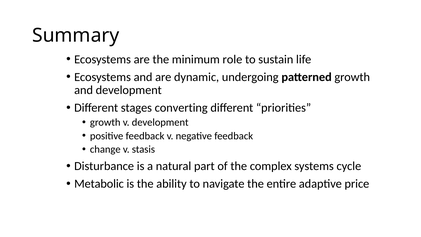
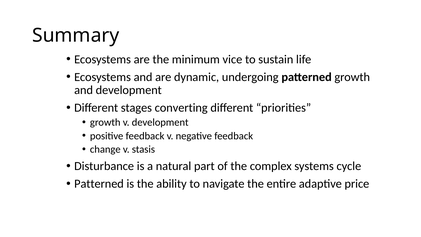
role: role -> vice
Metabolic at (99, 184): Metabolic -> Patterned
